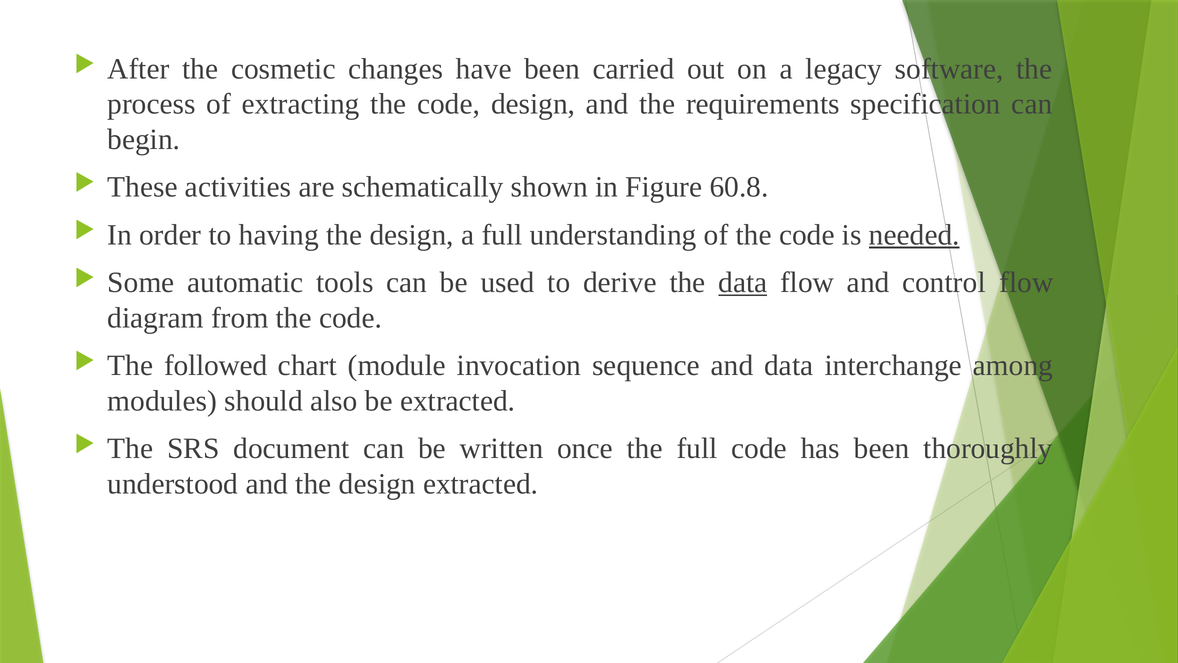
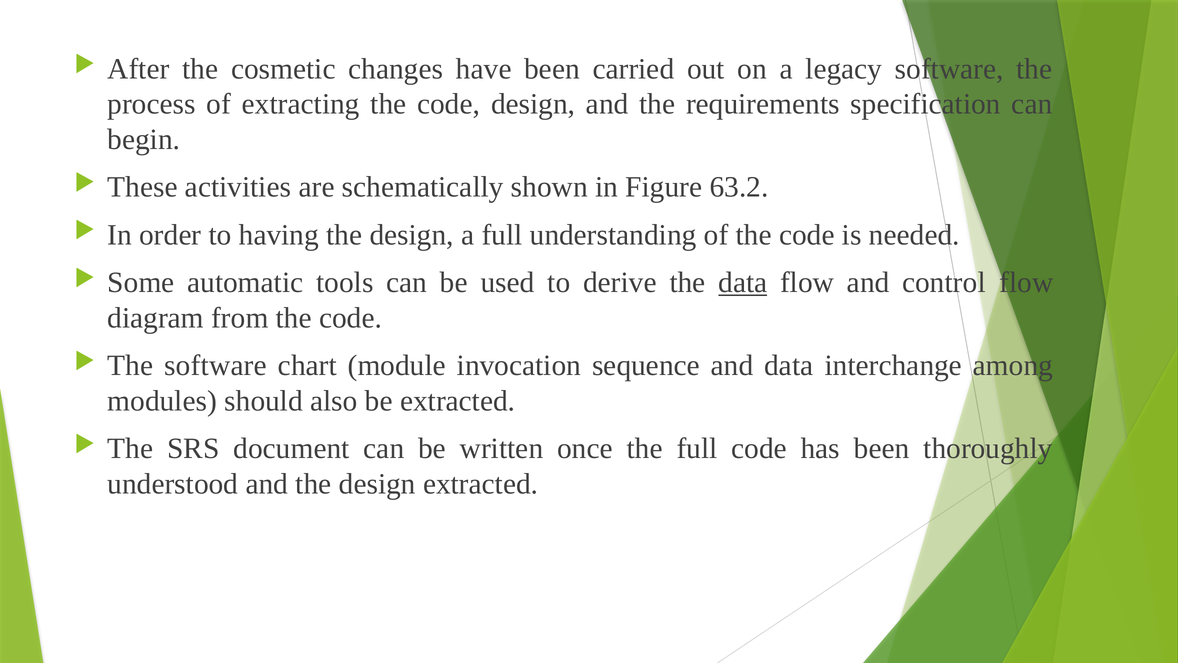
60.8: 60.8 -> 63.2
needed underline: present -> none
The followed: followed -> software
